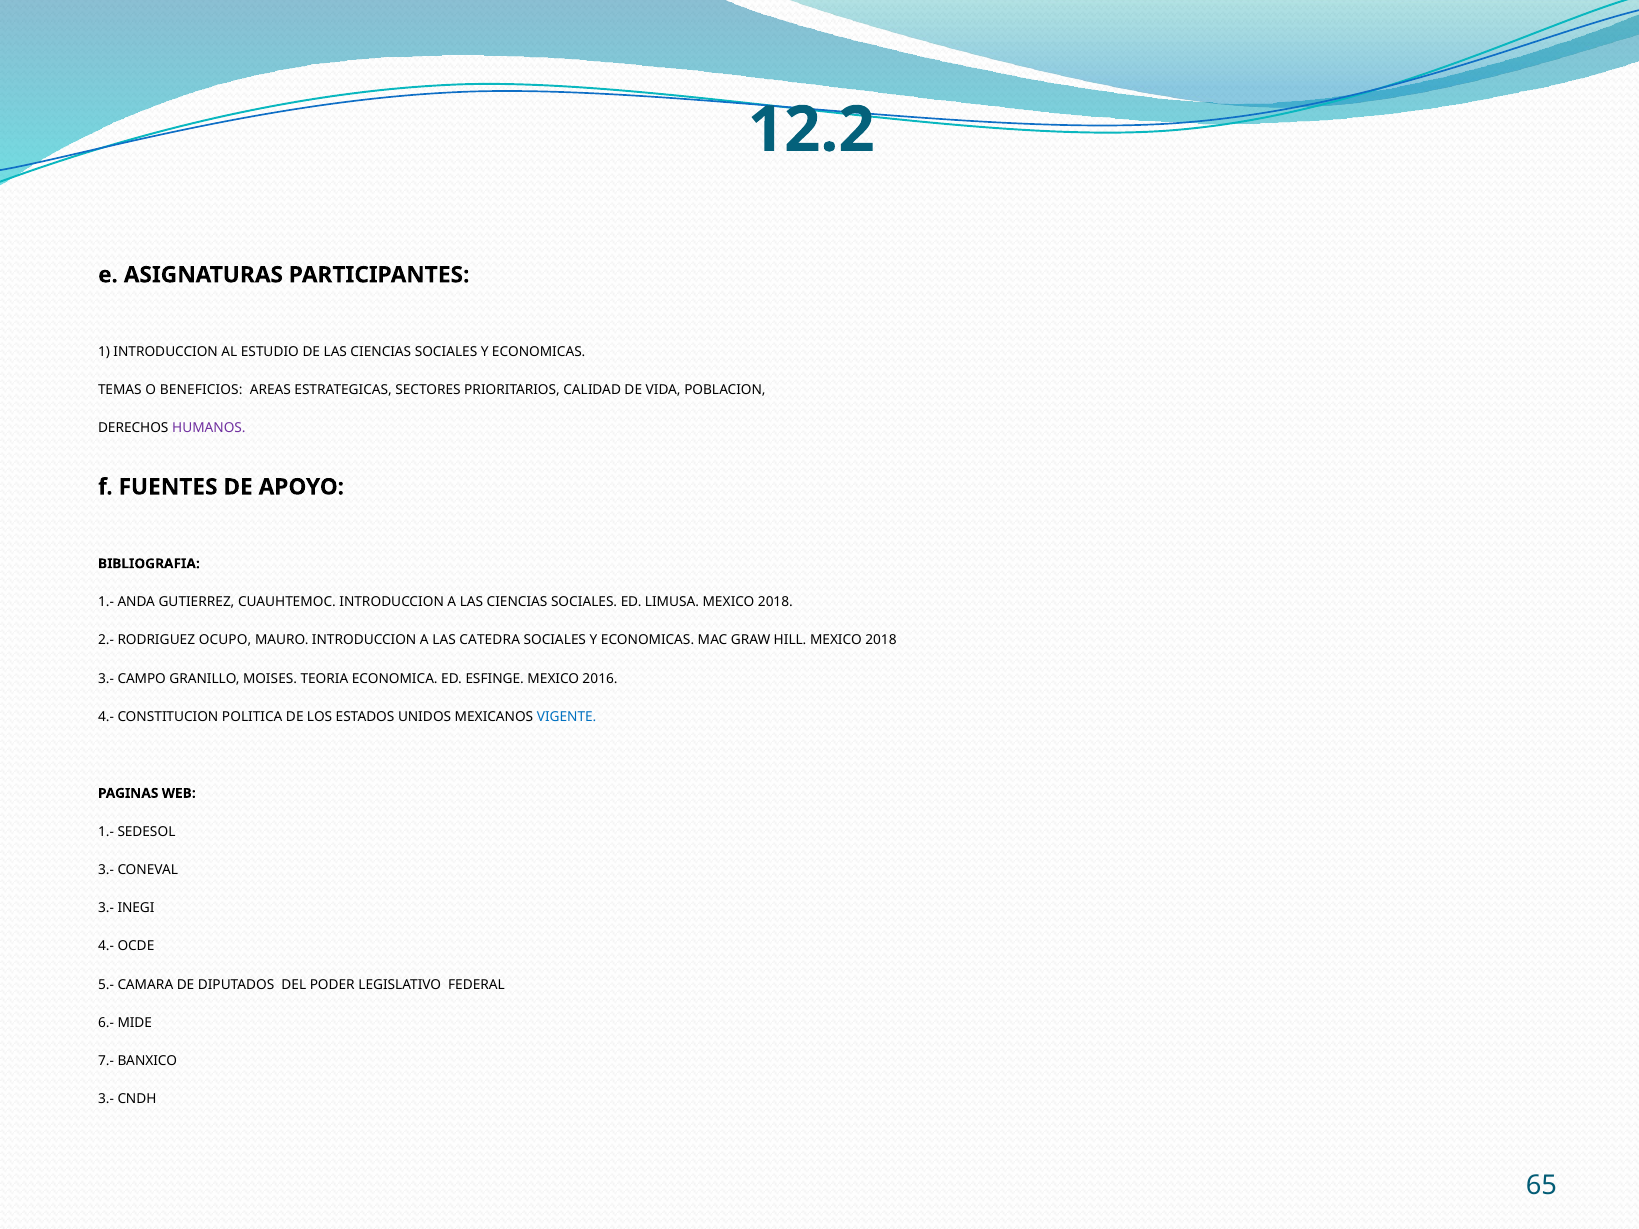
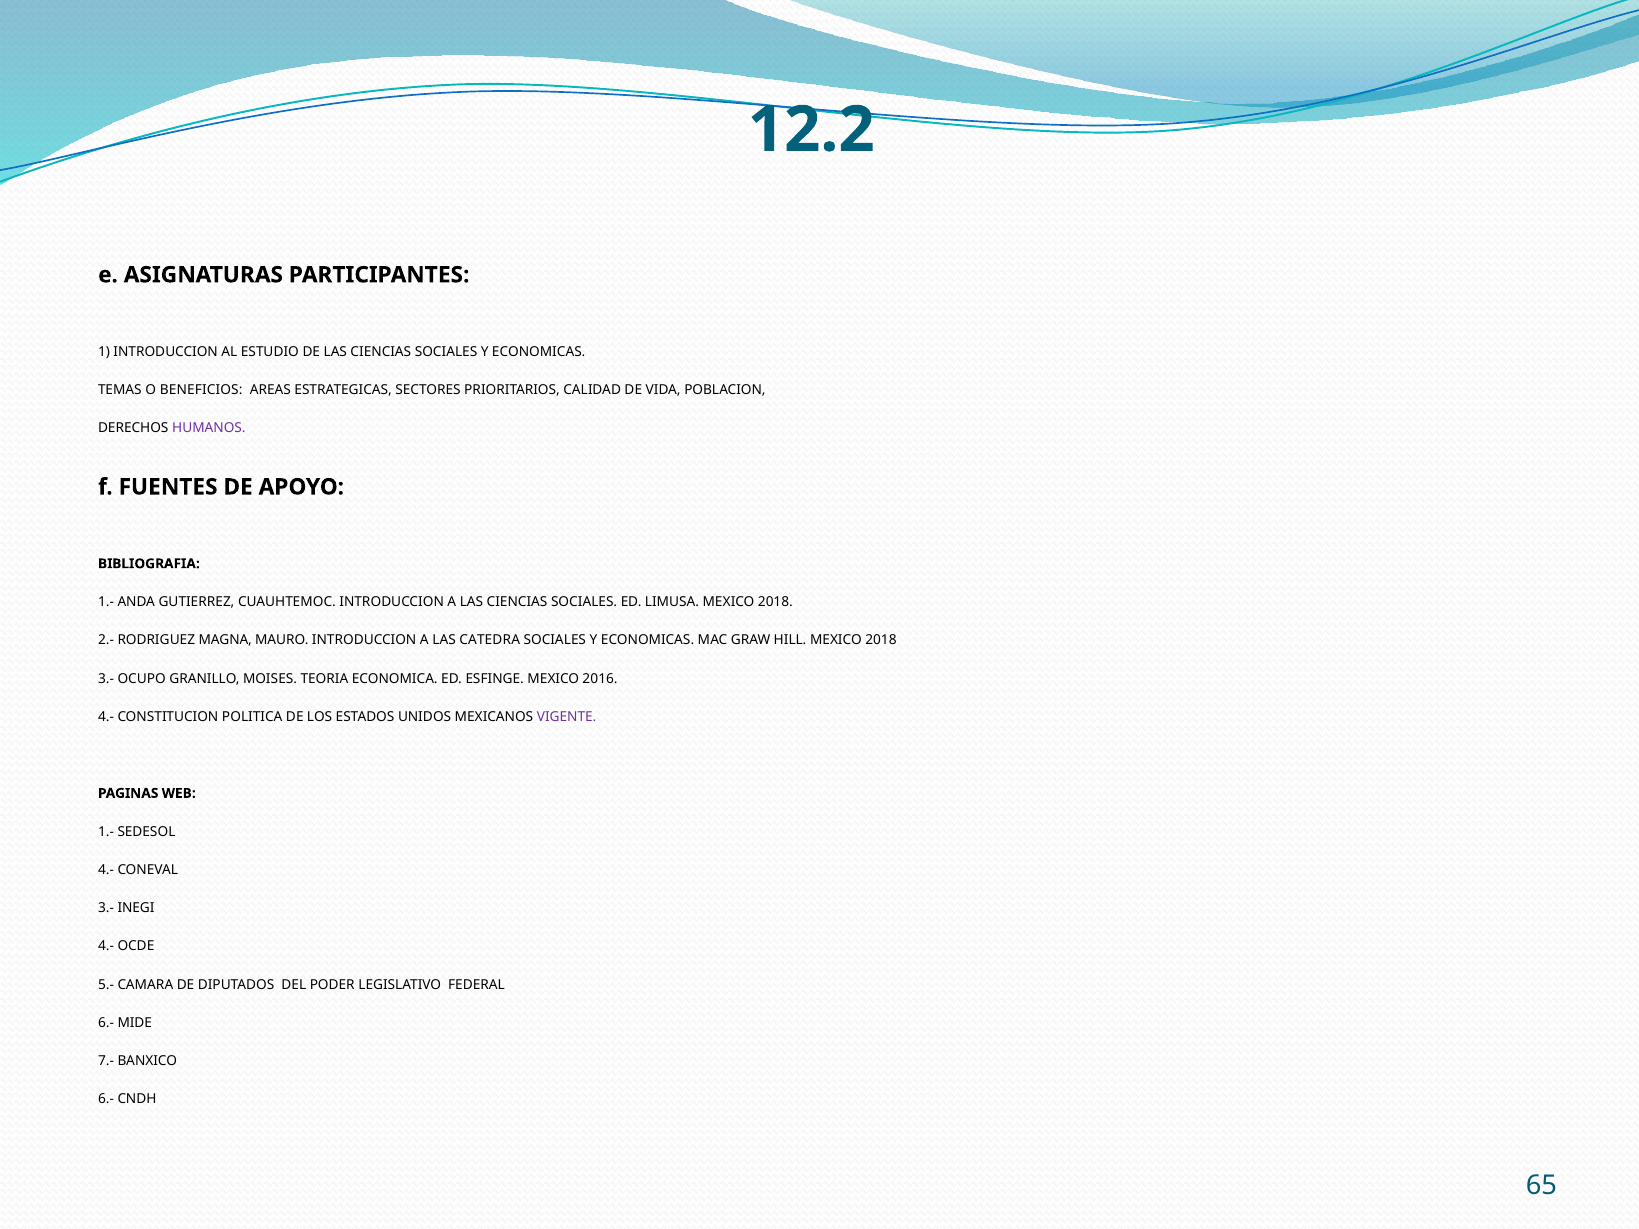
OCUPO: OCUPO -> MAGNA
CAMPO: CAMPO -> OCUPO
VIGENTE colour: blue -> purple
3.- at (106, 870): 3.- -> 4.-
3.- at (106, 1100): 3.- -> 6.-
